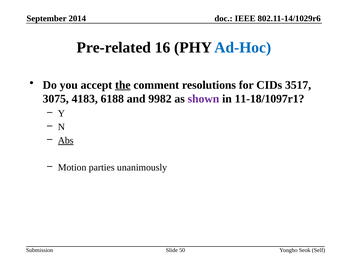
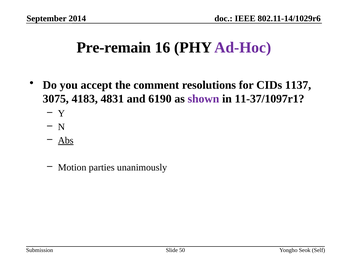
Pre-related: Pre-related -> Pre-remain
Ad-Hoc colour: blue -> purple
the underline: present -> none
3517: 3517 -> 1137
6188: 6188 -> 4831
9982: 9982 -> 6190
11-18/1097r1: 11-18/1097r1 -> 11-37/1097r1
